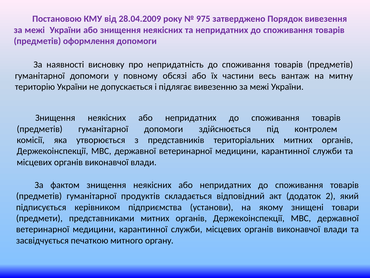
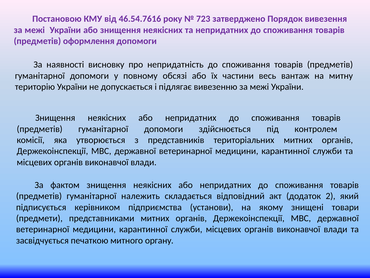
28.04.2009: 28.04.2009 -> 46.54.7616
975: 975 -> 723
продуктів: продуктів -> належить
